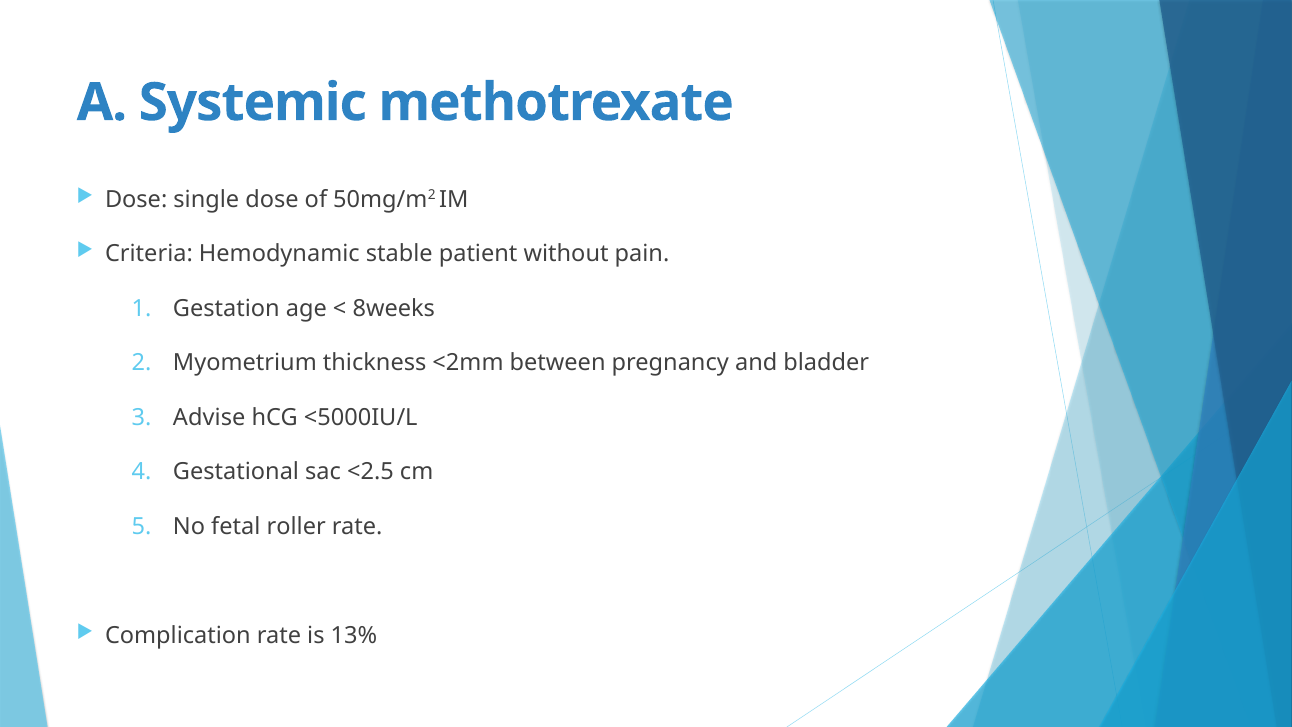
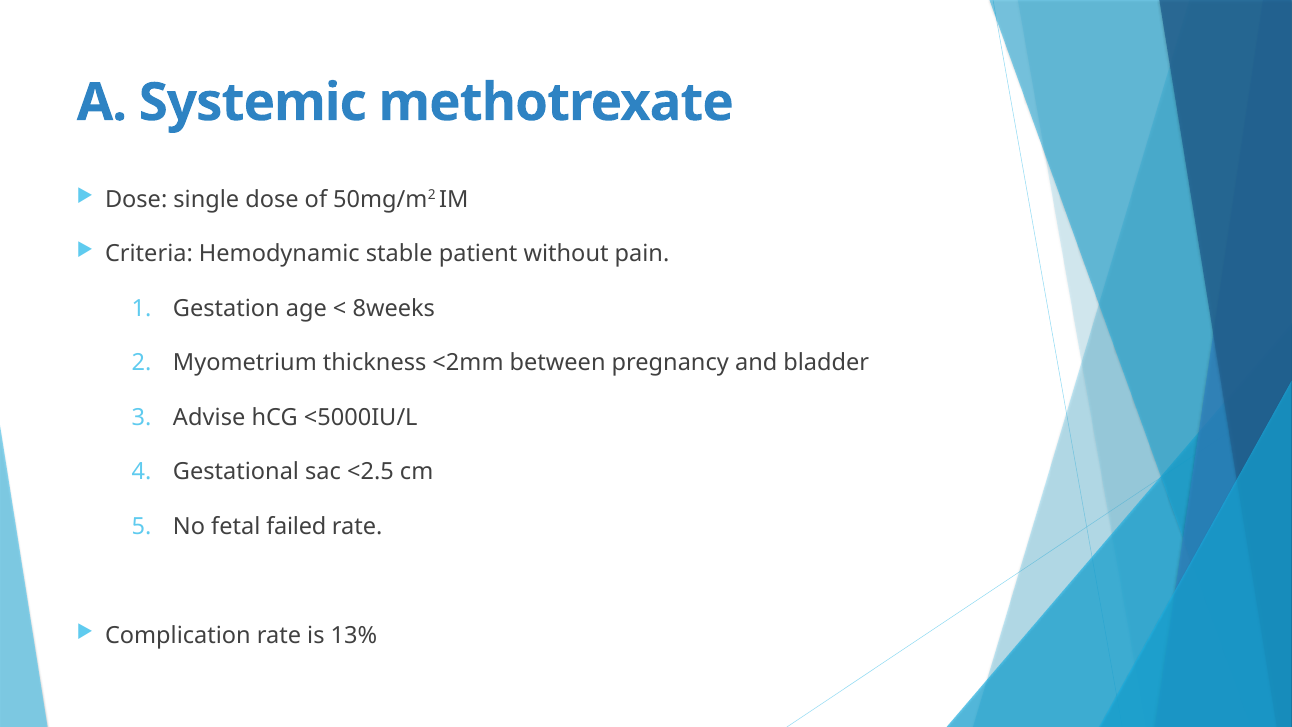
roller: roller -> failed
